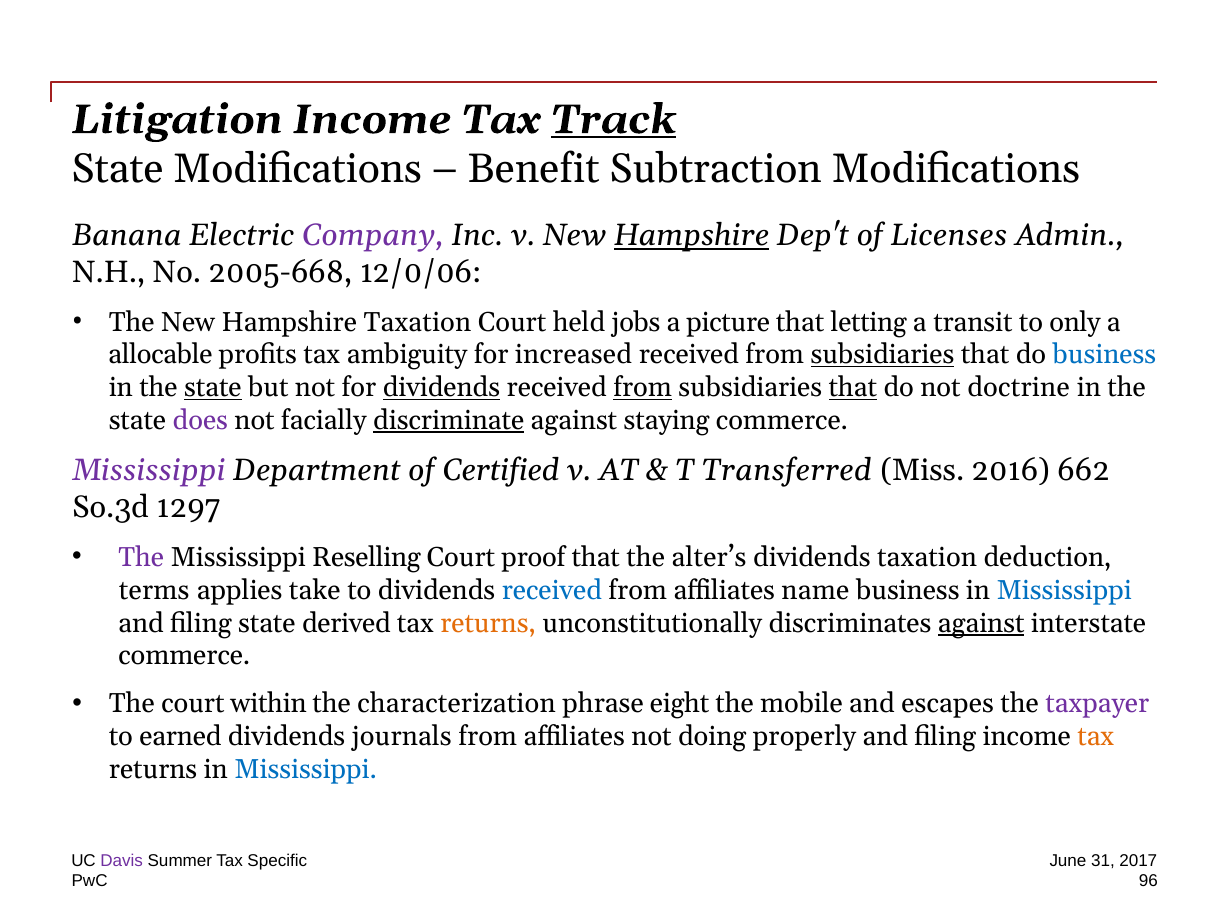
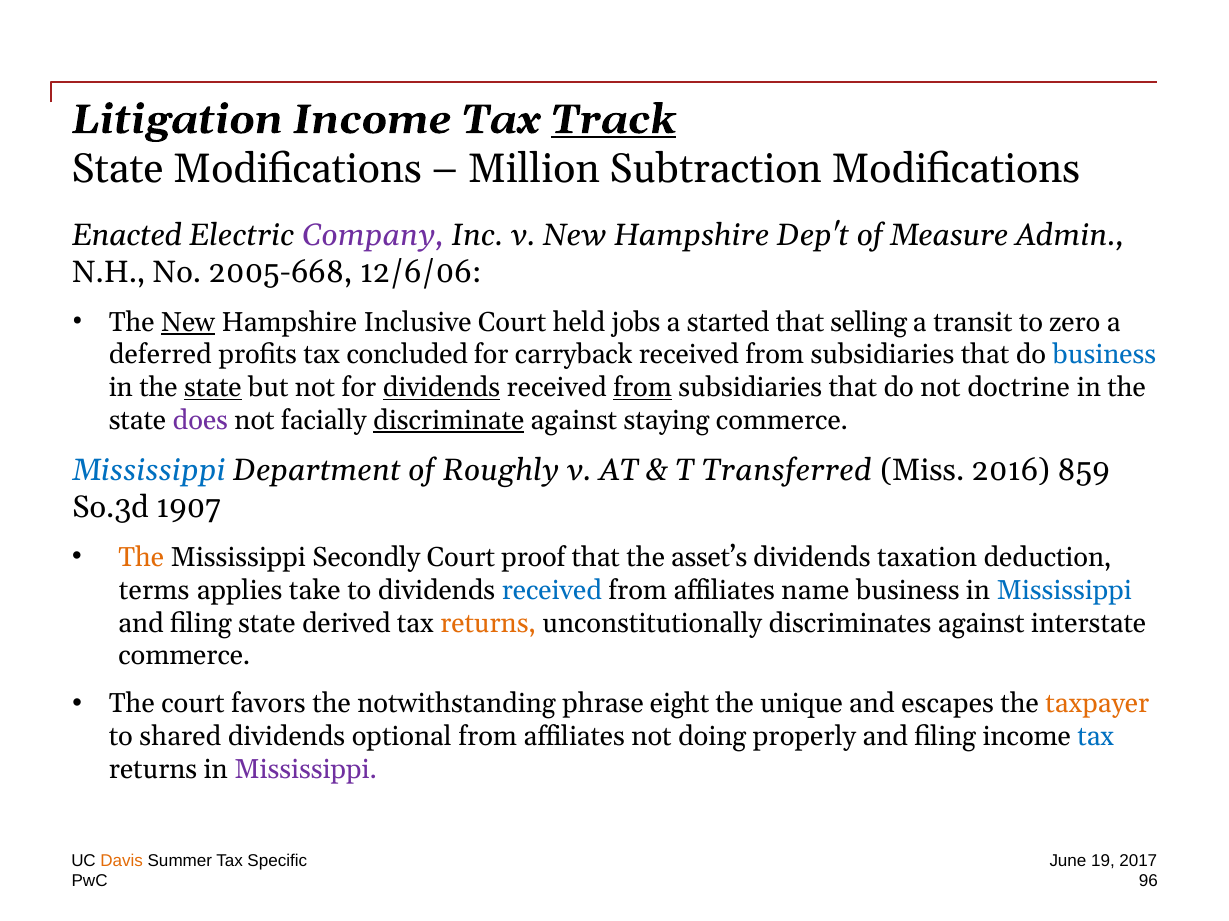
Benefit: Benefit -> Million
Banana: Banana -> Enacted
Hampshire at (692, 236) underline: present -> none
Licenses: Licenses -> Measure
12/0/06: 12/0/06 -> 12/6/06
New at (188, 322) underline: none -> present
Hampshire Taxation: Taxation -> Inclusive
picture: picture -> started
letting: letting -> selling
only: only -> zero
allocable: allocable -> deferred
ambiguity: ambiguity -> concluded
increased: increased -> carryback
subsidiaries at (883, 355) underline: present -> none
that at (853, 388) underline: present -> none
Mississippi at (149, 471) colour: purple -> blue
Certified: Certified -> Roughly
662: 662 -> 859
1297: 1297 -> 1907
The at (141, 558) colour: purple -> orange
Reselling: Reselling -> Secondly
alter’s: alter’s -> asset’s
against at (981, 624) underline: present -> none
within: within -> favors
characterization: characterization -> notwithstanding
mobile: mobile -> unique
taxpayer colour: purple -> orange
earned: earned -> shared
journals: journals -> optional
tax at (1096, 737) colour: orange -> blue
Mississippi at (306, 770) colour: blue -> purple
Davis colour: purple -> orange
31: 31 -> 19
